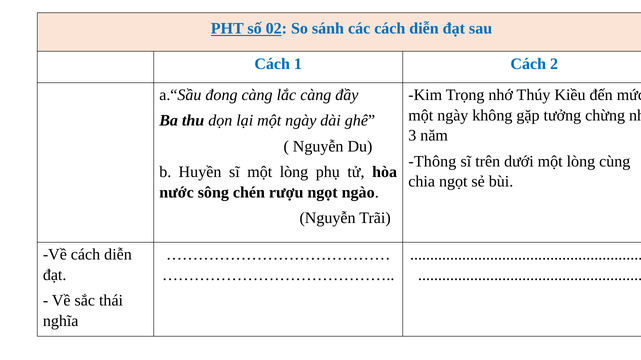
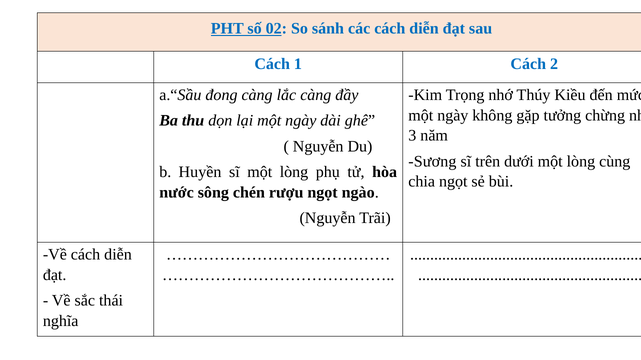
Thông: Thông -> Sương
